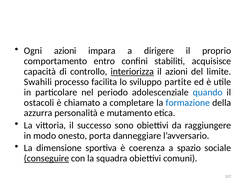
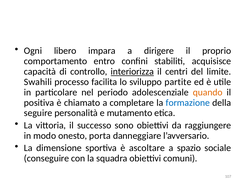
Ogni azioni: azioni -> libero
il azioni: azioni -> centri
quando colour: blue -> orange
ostacoli: ostacoli -> positiva
azzurra: azzurra -> seguire
coerenza: coerenza -> ascoltare
conseguire underline: present -> none
